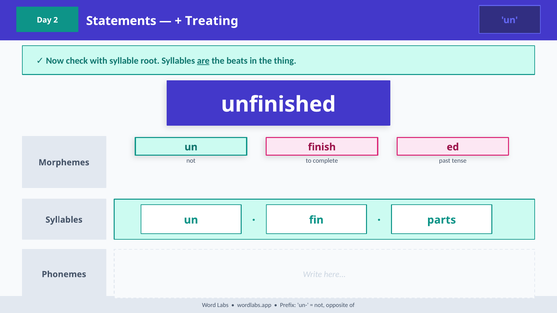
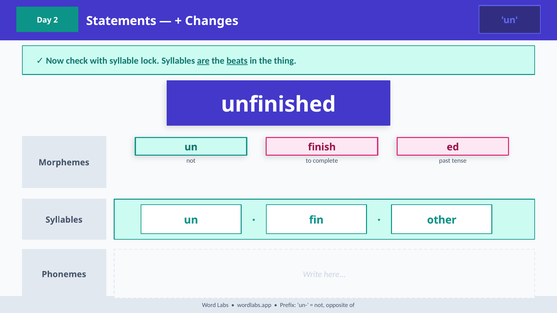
Treating: Treating -> Changes
root: root -> lock
beats underline: none -> present
parts: parts -> other
